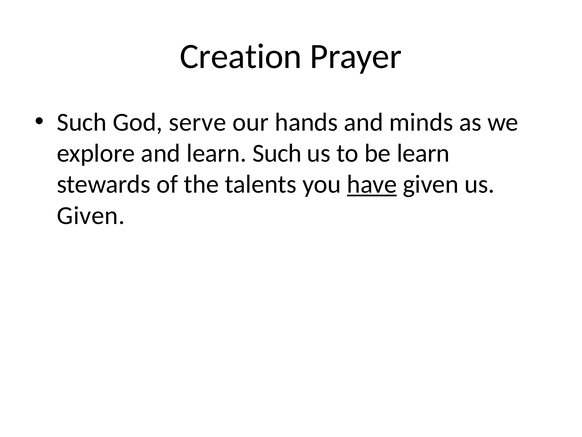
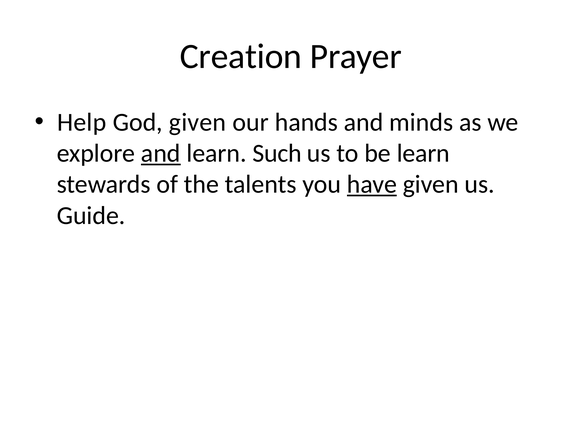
Such at (82, 122): Such -> Help
God serve: serve -> given
and at (161, 153) underline: none -> present
Given at (91, 215): Given -> Guide
